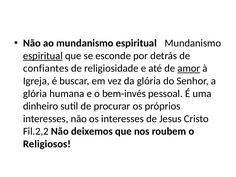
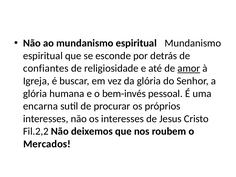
espiritual at (43, 56) underline: present -> none
dinheiro: dinheiro -> encarna
Religiosos: Religiosos -> Mercados
